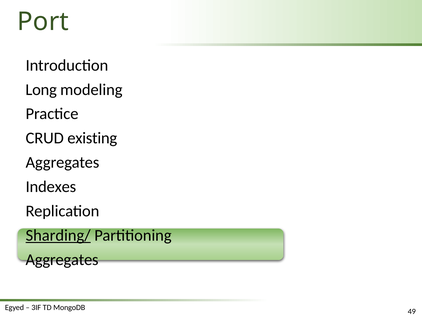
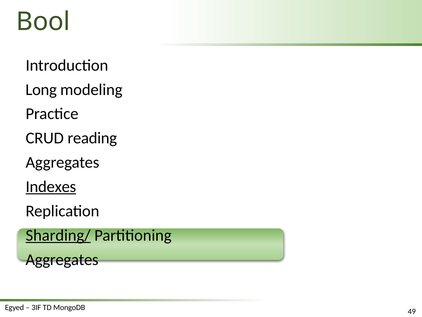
Port: Port -> Bool
existing: existing -> reading
Indexes underline: none -> present
